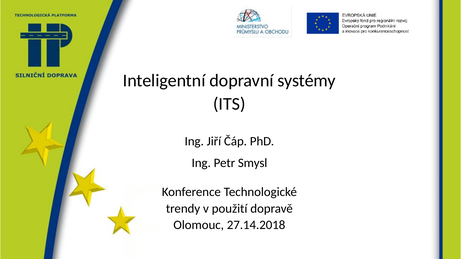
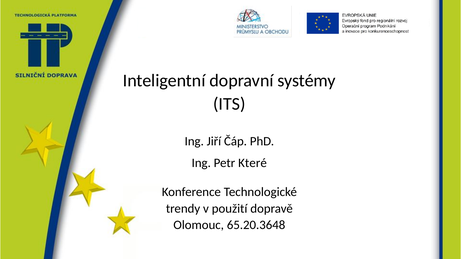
Smysl: Smysl -> Které
27.14.2018: 27.14.2018 -> 65.20.3648
